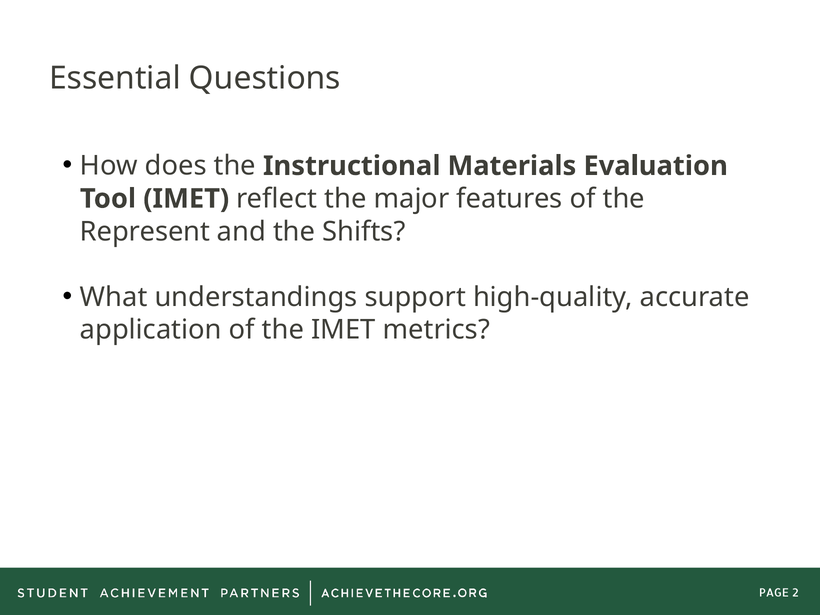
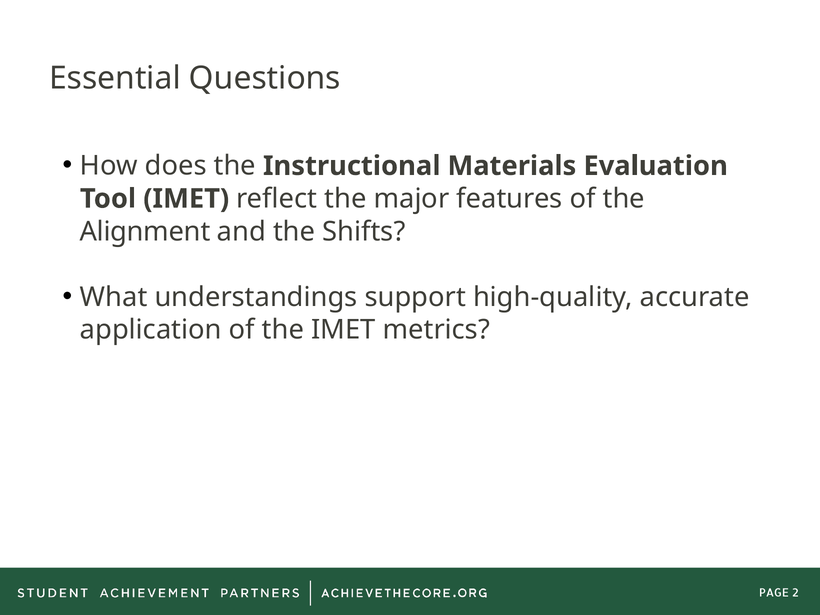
Represent: Represent -> Alignment
